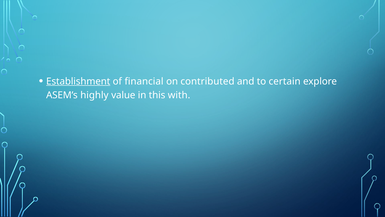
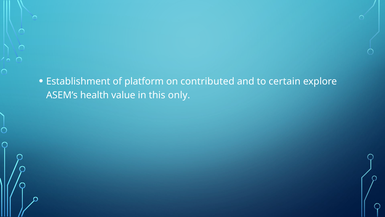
Establishment underline: present -> none
financial: financial -> platform
highly: highly -> health
with: with -> only
